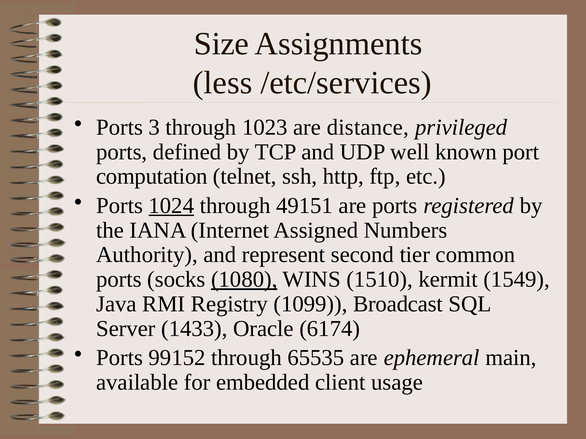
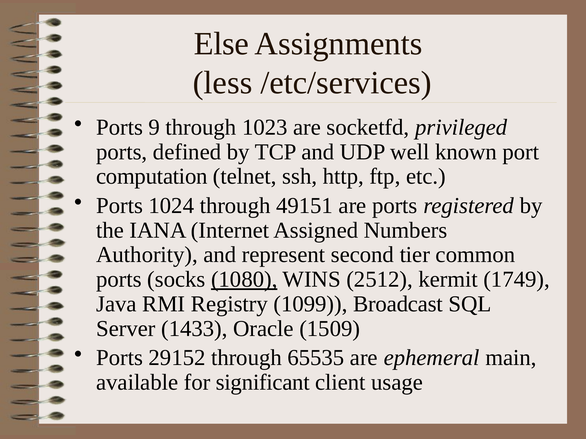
Size: Size -> Else
3: 3 -> 9
distance: distance -> socketfd
1024 underline: present -> none
1510: 1510 -> 2512
1549: 1549 -> 1749
6174: 6174 -> 1509
99152: 99152 -> 29152
embedded: embedded -> significant
